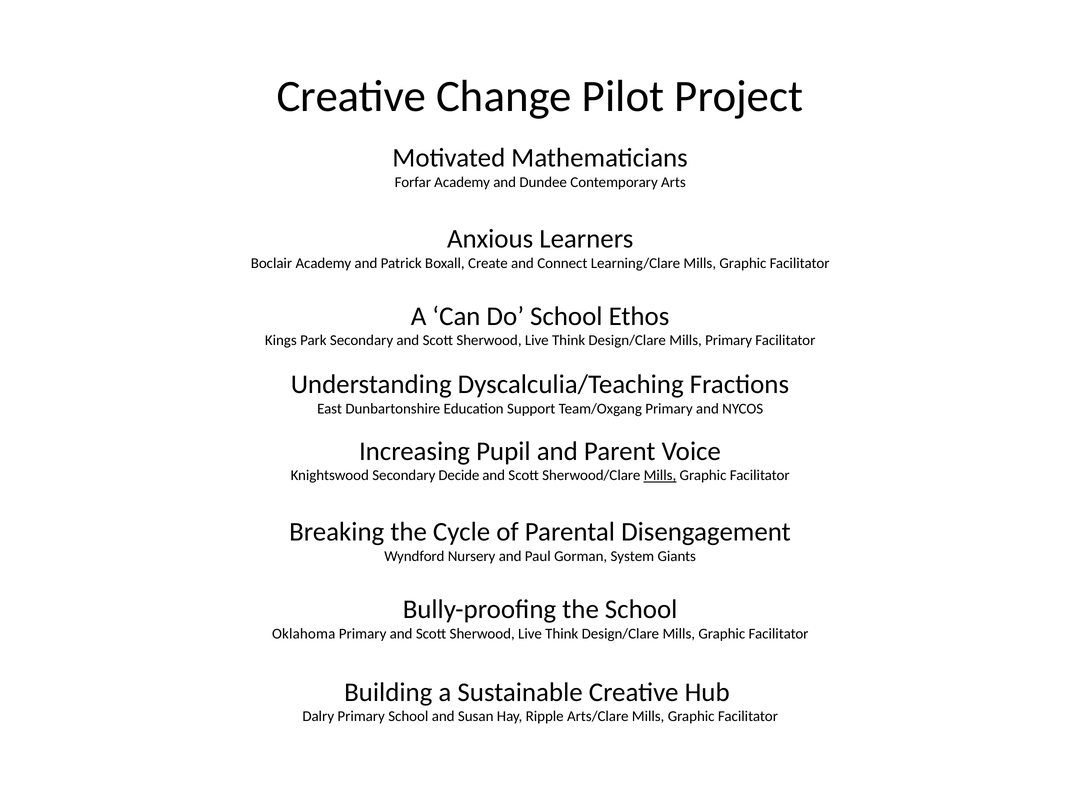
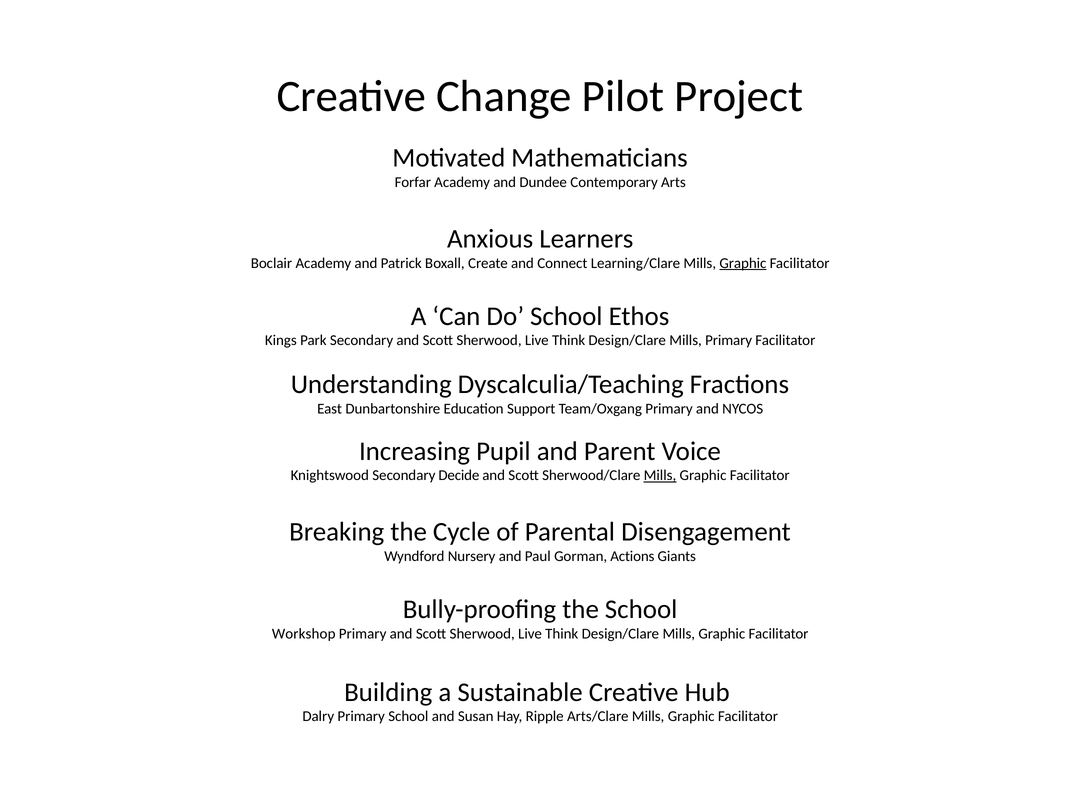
Graphic at (743, 263) underline: none -> present
System: System -> Actions
Oklahoma: Oklahoma -> Workshop
